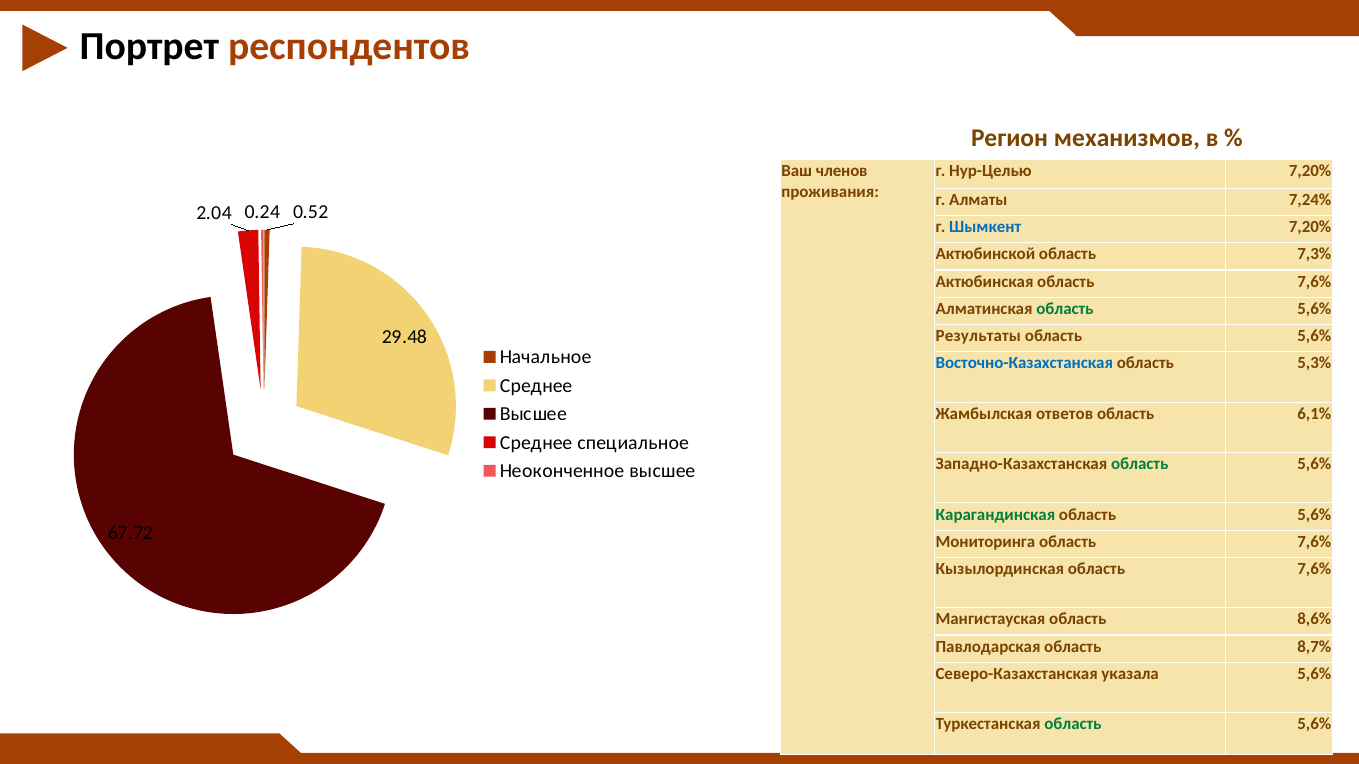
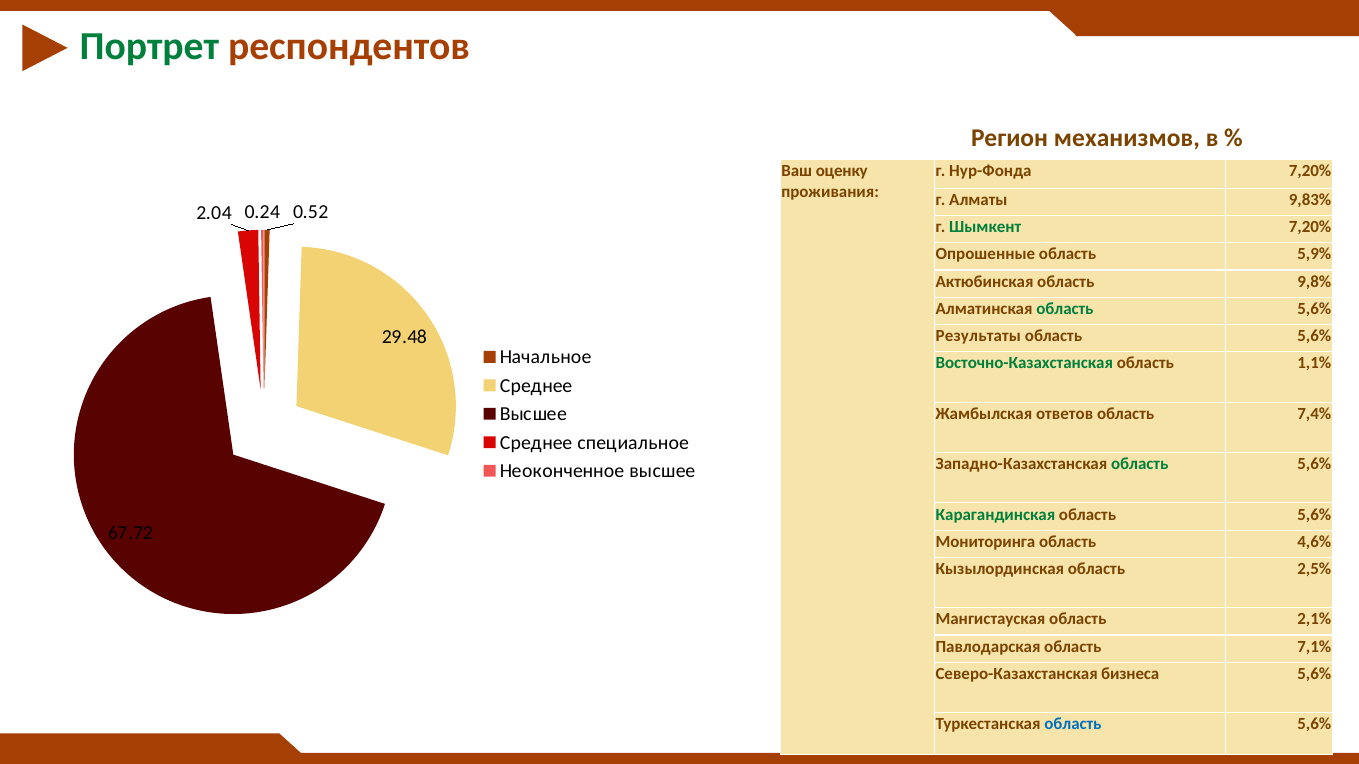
Портрет colour: black -> green
членов: членов -> оценку
Нур-Целью: Нур-Целью -> Нур-Фонда
7,24%: 7,24% -> 9,83%
Шымкент colour: blue -> green
Актюбинской: Актюбинской -> Опрошенные
7,3%: 7,3% -> 5,9%
Актюбинская область 7,6%: 7,6% -> 9,8%
Восточно-Казахстанская colour: blue -> green
5,3%: 5,3% -> 1,1%
6,1%: 6,1% -> 7,4%
7,6% at (1314, 542): 7,6% -> 4,6%
Кызылординская область 7,6%: 7,6% -> 2,5%
8,6%: 8,6% -> 2,1%
8,7%: 8,7% -> 7,1%
указала: указала -> бизнеса
область at (1073, 725) colour: green -> blue
